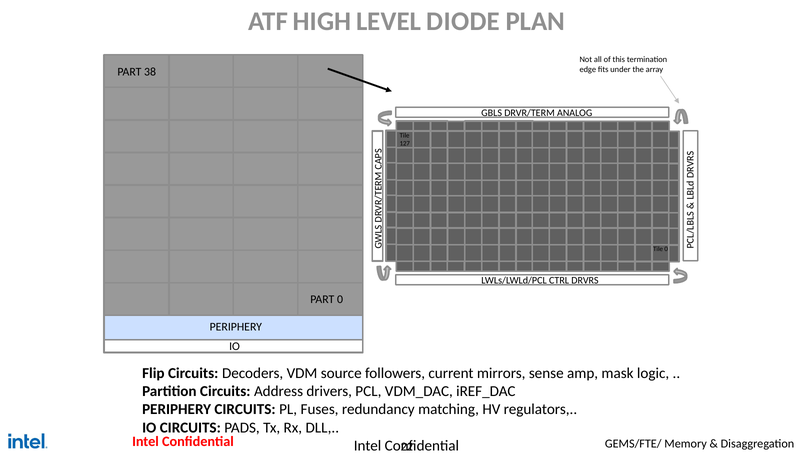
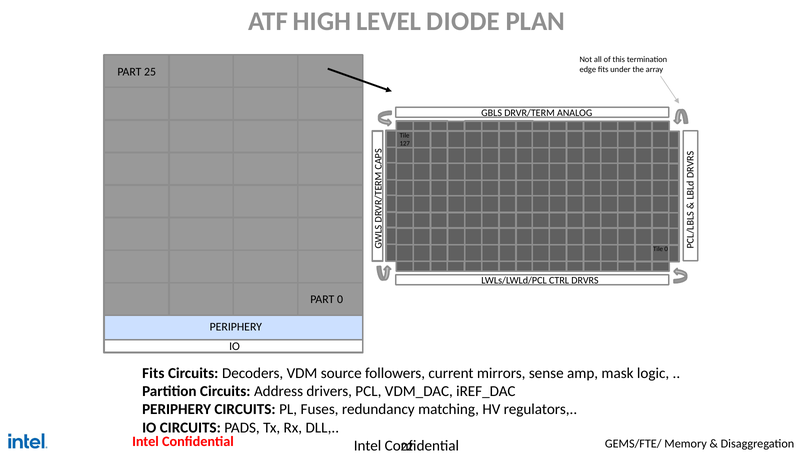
38: 38 -> 25
Flip at (153, 373): Flip -> Fits
